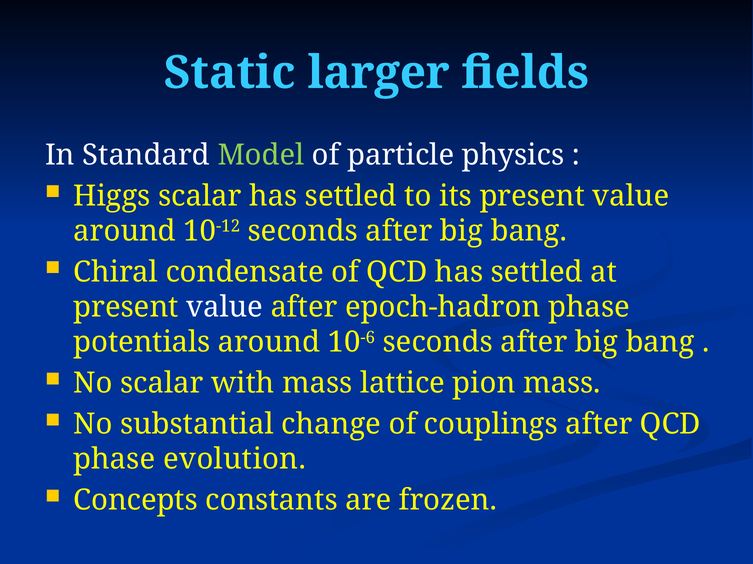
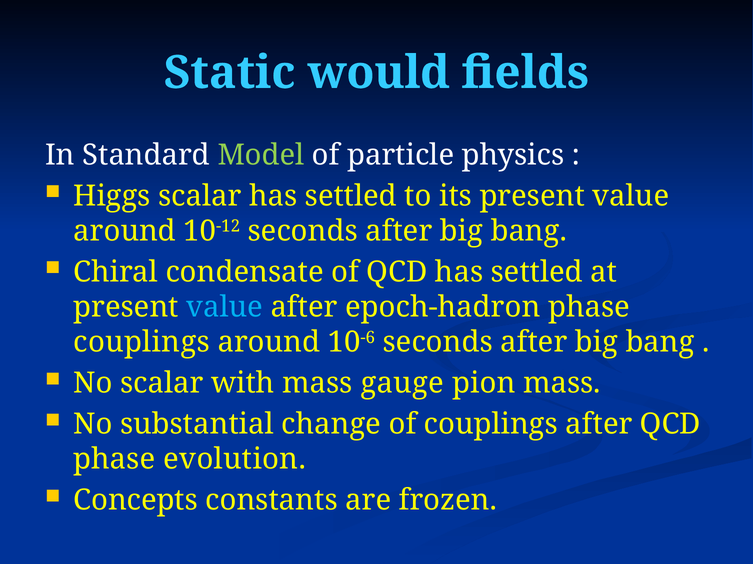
larger: larger -> would
value at (225, 308) colour: white -> light blue
potentials at (142, 343): potentials -> couplings
lattice: lattice -> gauge
